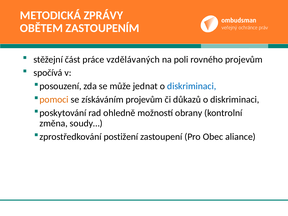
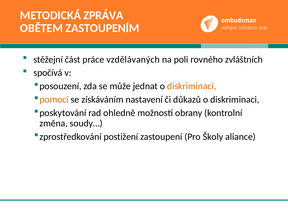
ZPRÁVY: ZPRÁVY -> ZPRÁVA
rovného projevům: projevům -> zvláštních
diskriminaci at (192, 86) colour: blue -> orange
získáváním projevům: projevům -> nastavení
Obec: Obec -> Školy
